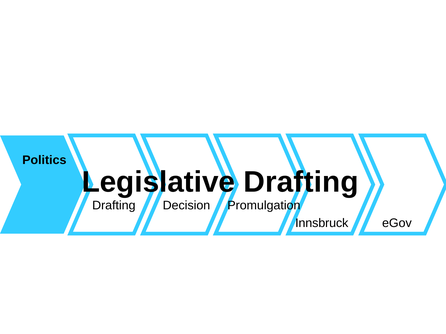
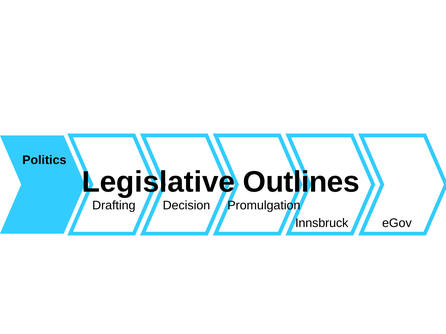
Legislative Drafting: Drafting -> Outlines
